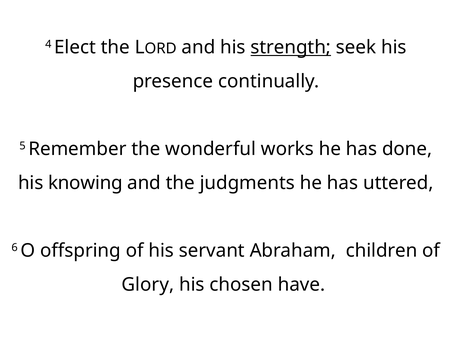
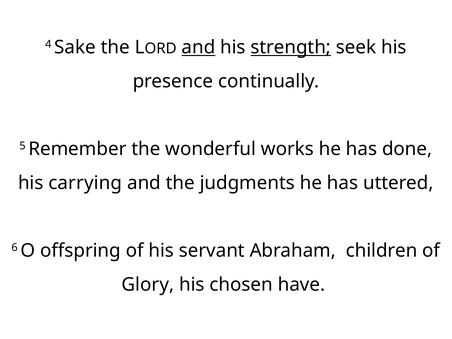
Elect: Elect -> Sake
and at (198, 47) underline: none -> present
knowing: knowing -> carrying
